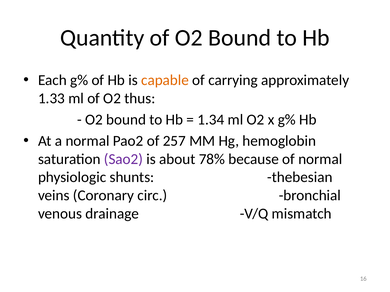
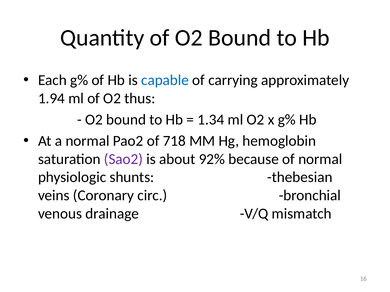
capable colour: orange -> blue
1.33: 1.33 -> 1.94
257: 257 -> 718
78%: 78% -> 92%
